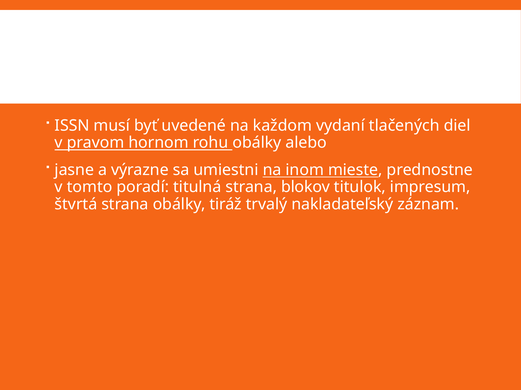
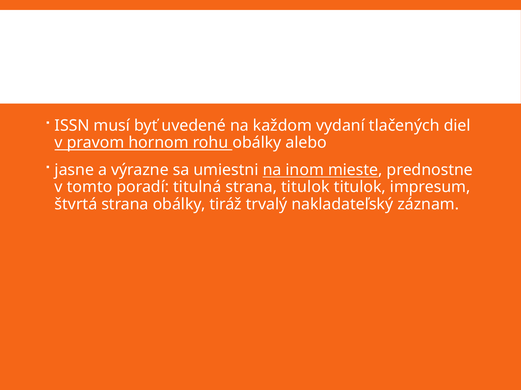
strana blokov: blokov -> titulok
